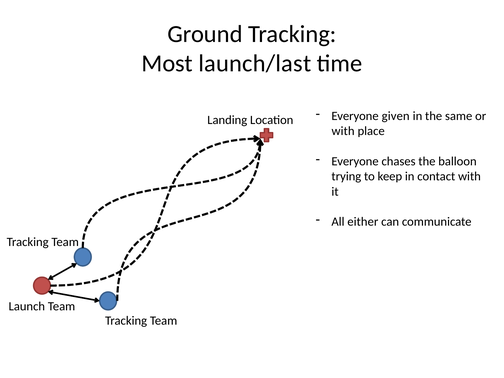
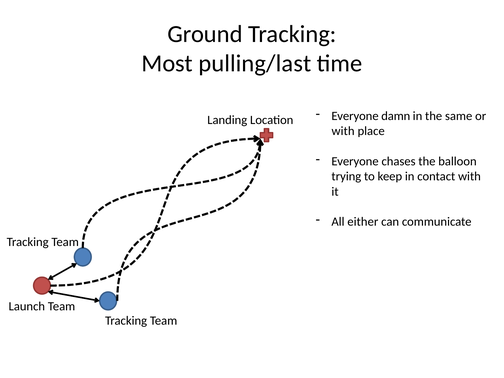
launch/last: launch/last -> pulling/last
given: given -> damn
